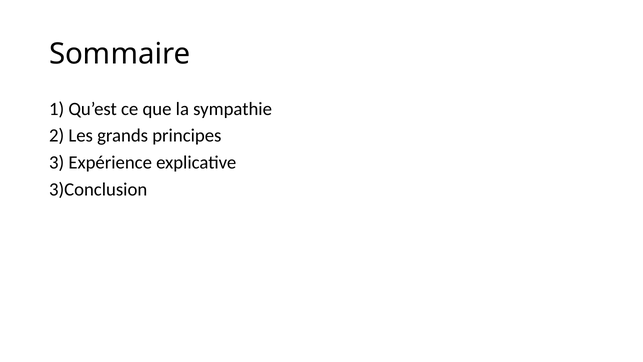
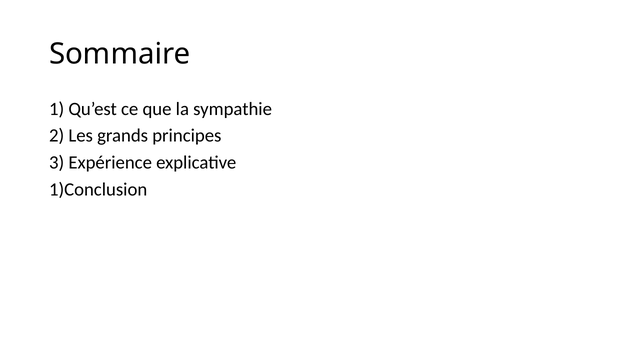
3)Conclusion: 3)Conclusion -> 1)Conclusion
